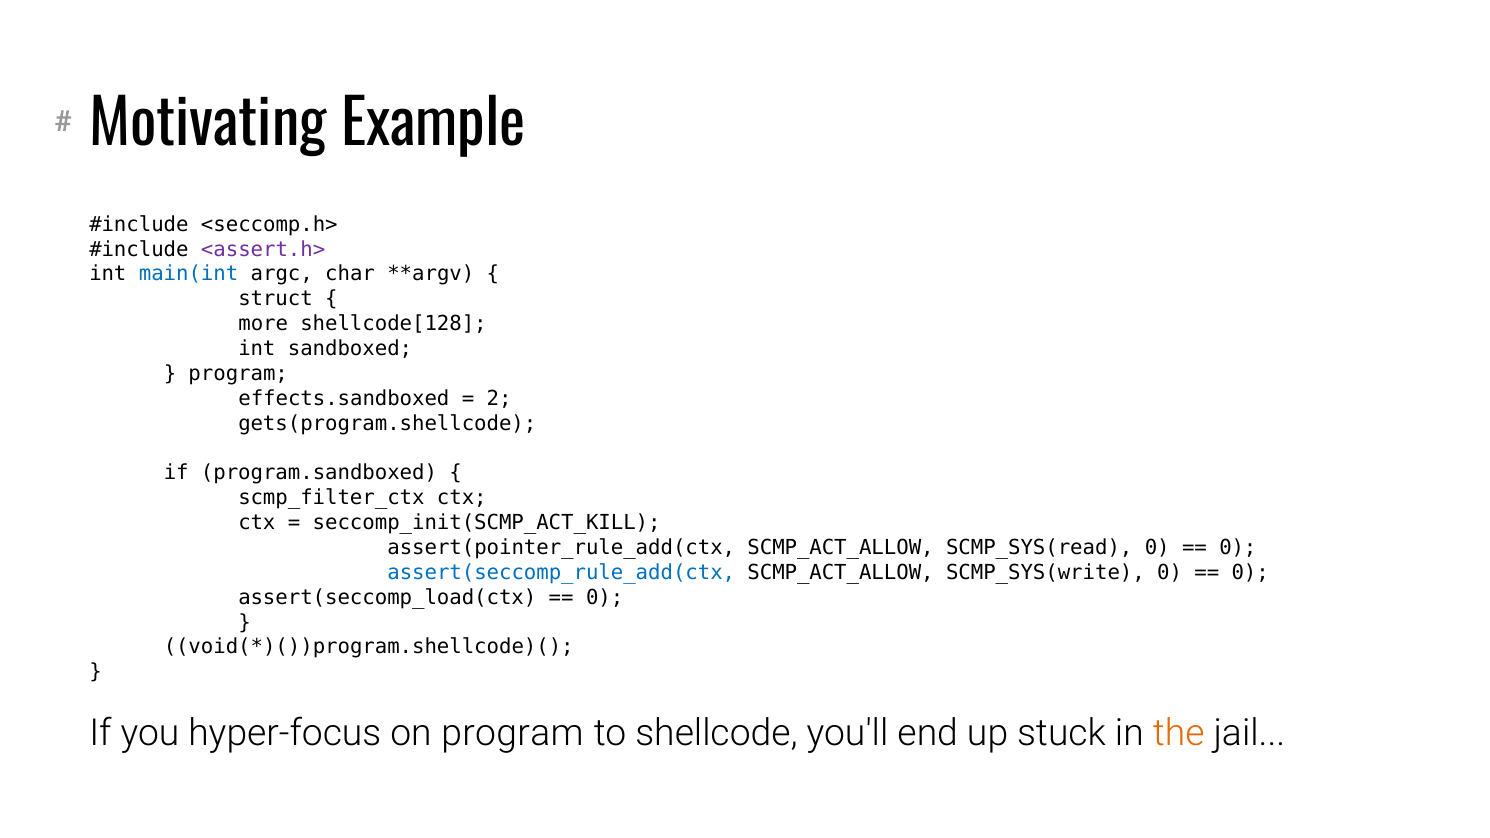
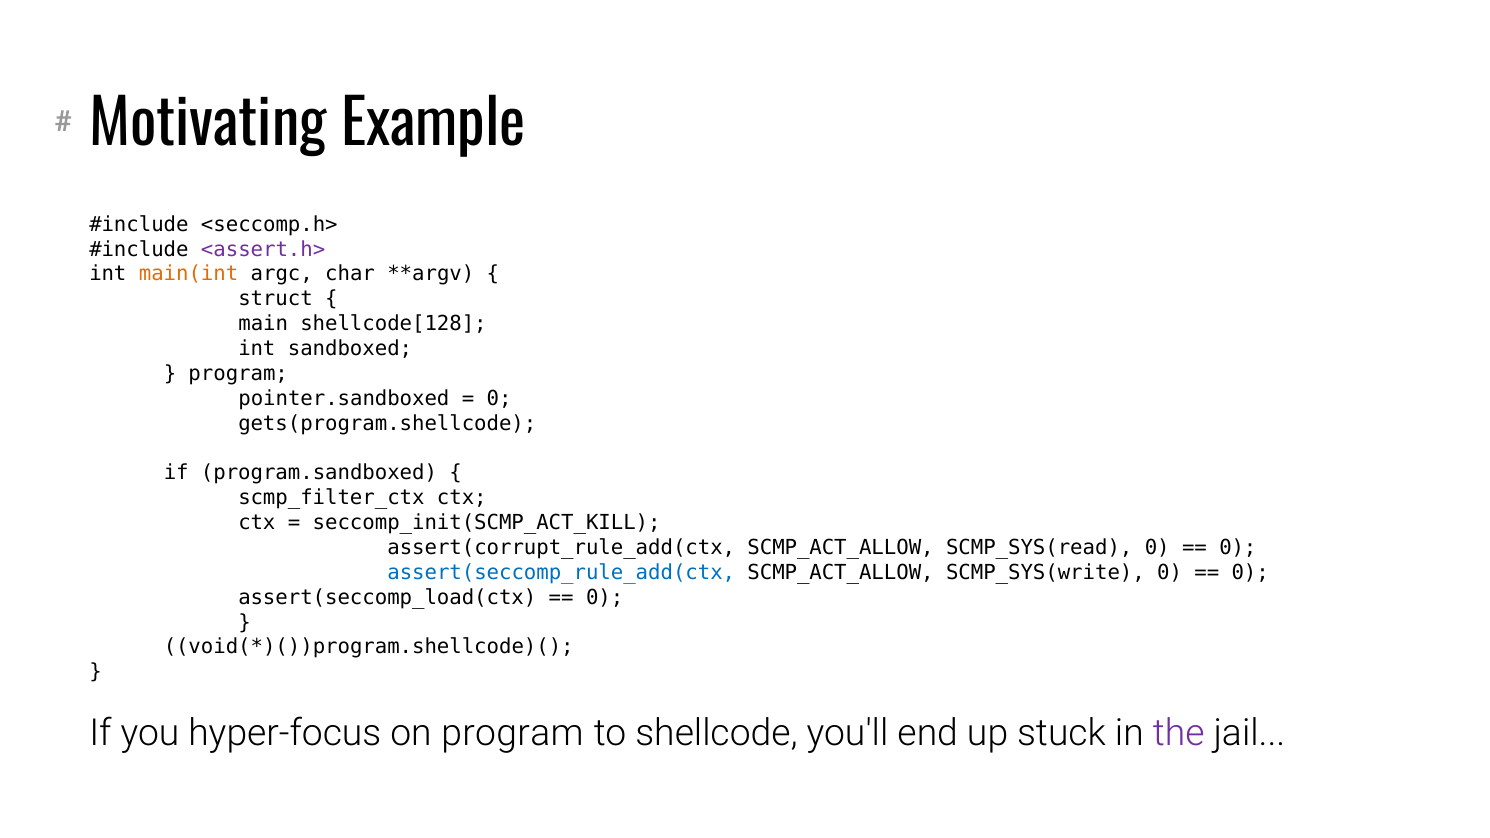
main(int colour: blue -> orange
more: more -> main
effects.sandboxed: effects.sandboxed -> pointer.sandboxed
2 at (499, 398): 2 -> 0
assert(pointer_rule_add(ctx: assert(pointer_rule_add(ctx -> assert(corrupt_rule_add(ctx
the colour: orange -> purple
